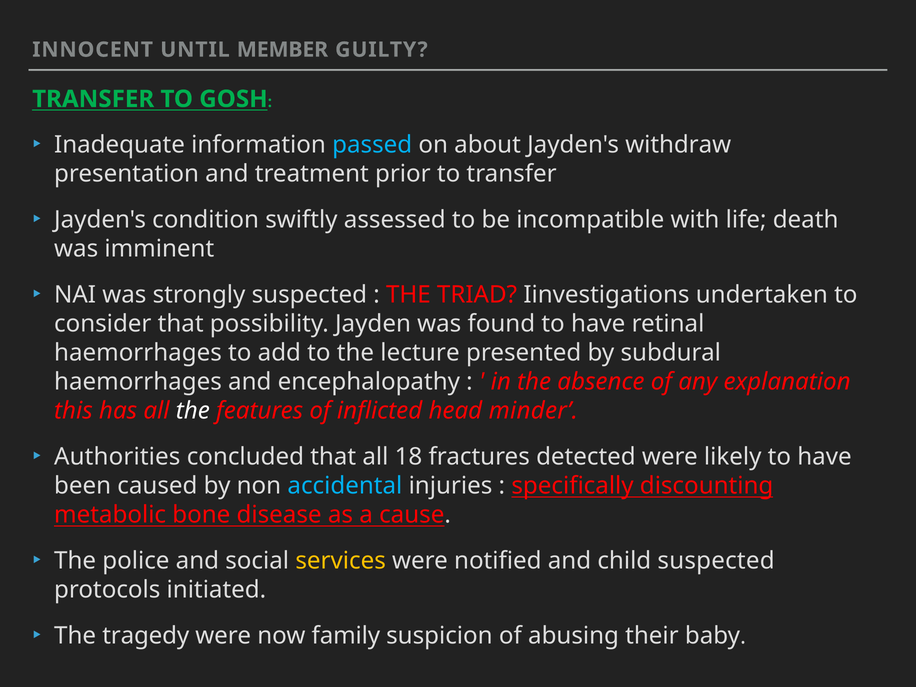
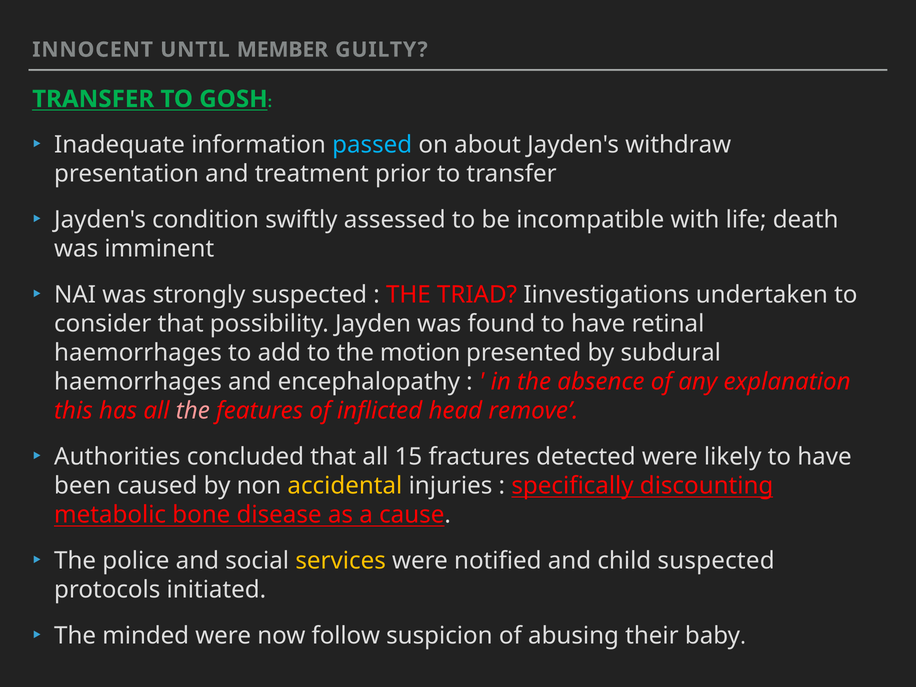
lecture: lecture -> motion
the at (193, 411) colour: white -> pink
minder: minder -> remove
18: 18 -> 15
accidental colour: light blue -> yellow
tragedy: tragedy -> minded
family: family -> follow
